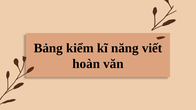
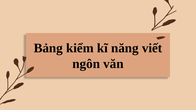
hoàn: hoàn -> ngôn
